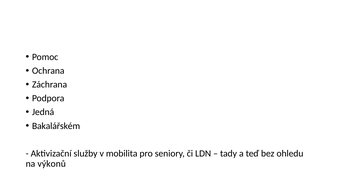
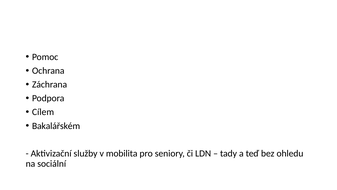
Jedná: Jedná -> Cílem
výkonů: výkonů -> sociální
